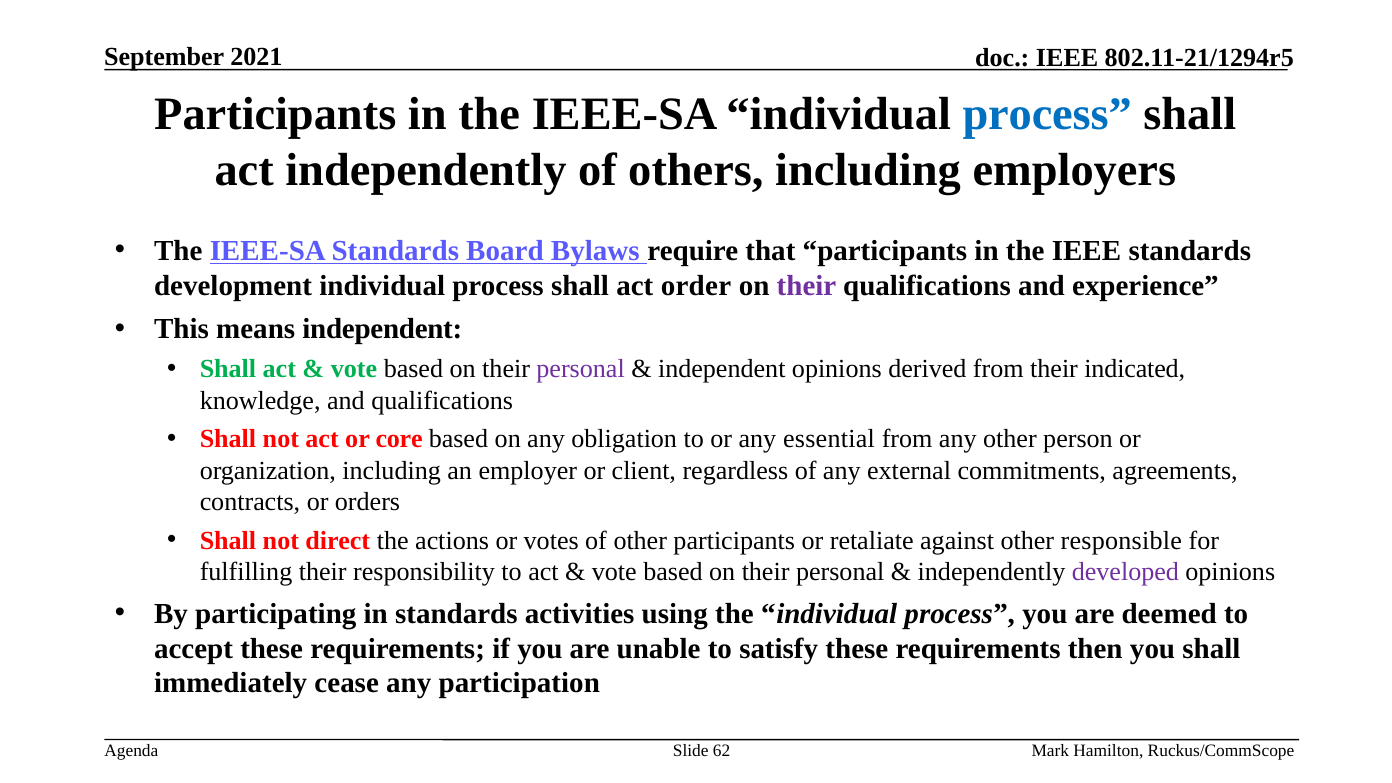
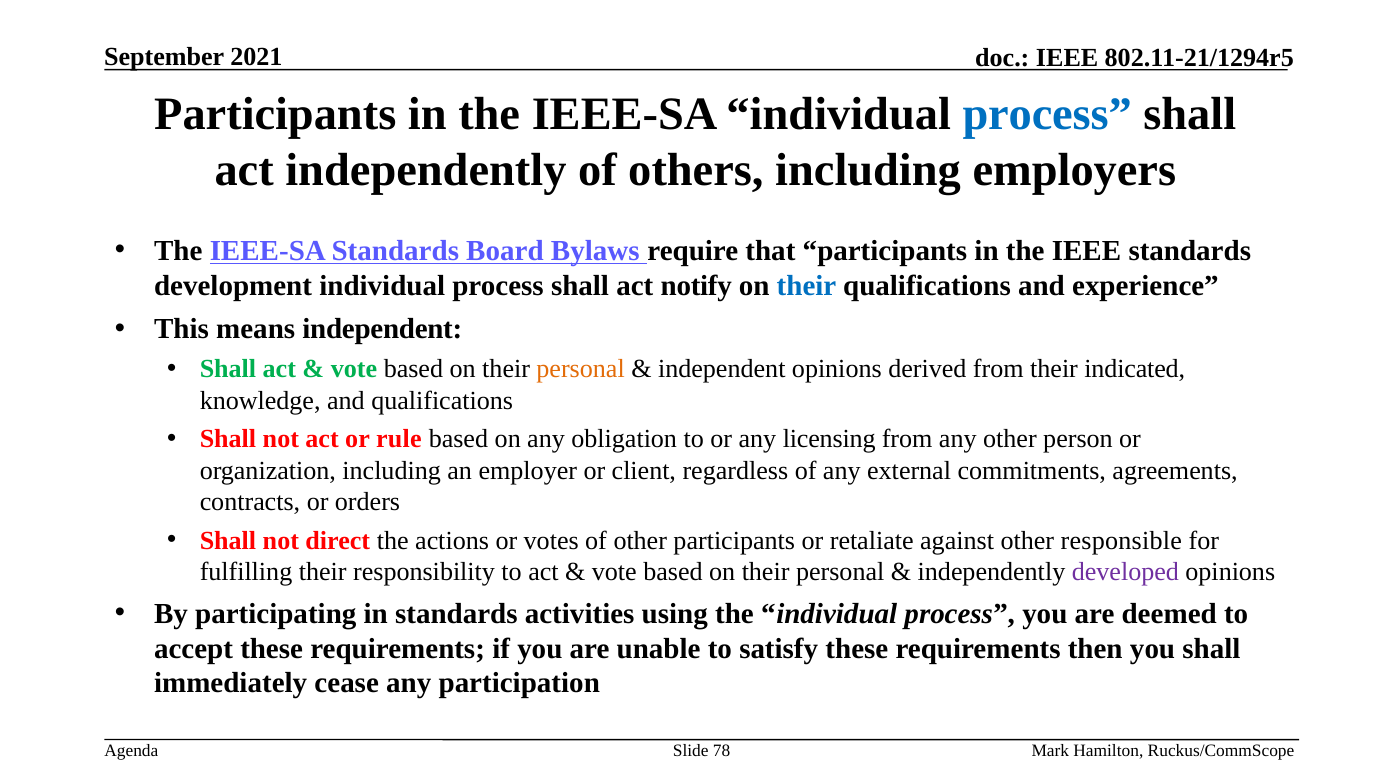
order: order -> notify
their at (807, 286) colour: purple -> blue
personal at (581, 369) colour: purple -> orange
core: core -> rule
essential: essential -> licensing
62: 62 -> 78
